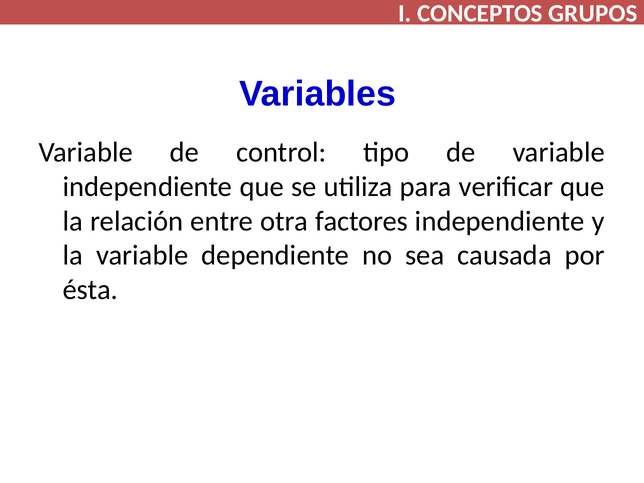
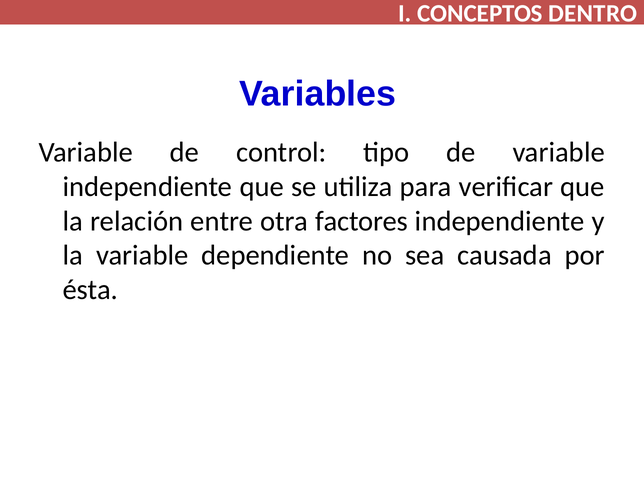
GRUPOS: GRUPOS -> DENTRO
